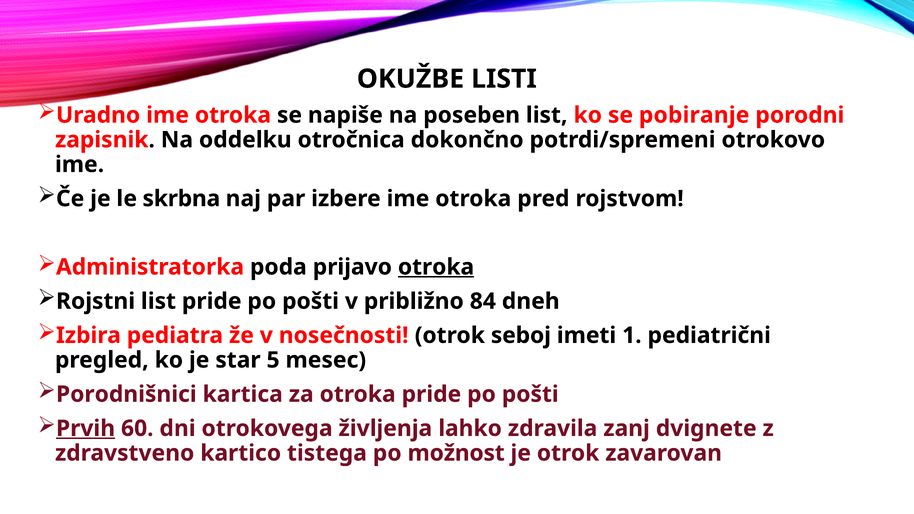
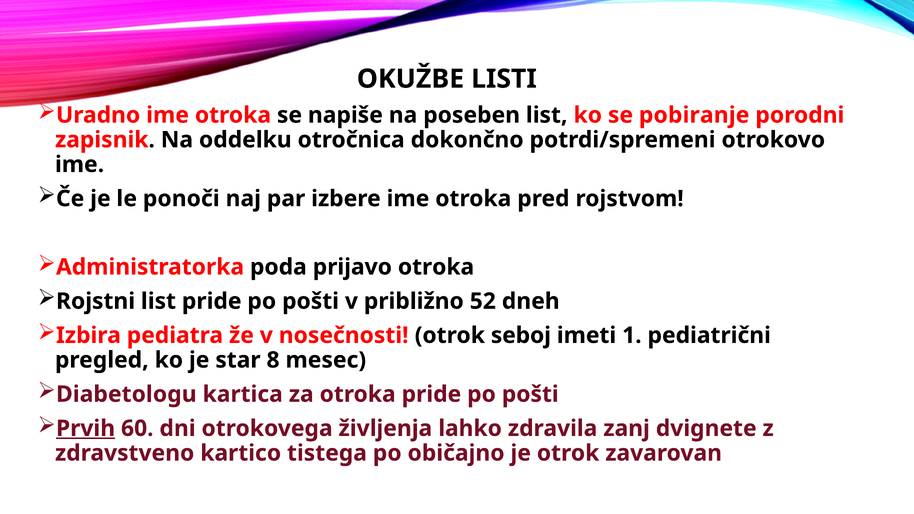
skrbna: skrbna -> ponoči
otroka at (436, 267) underline: present -> none
84: 84 -> 52
5: 5 -> 8
Porodnišnici: Porodnišnici -> Diabetologu
možnost: možnost -> običajno
